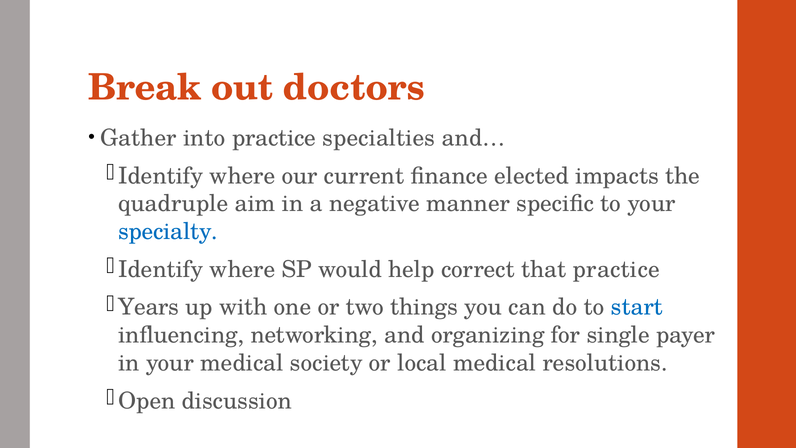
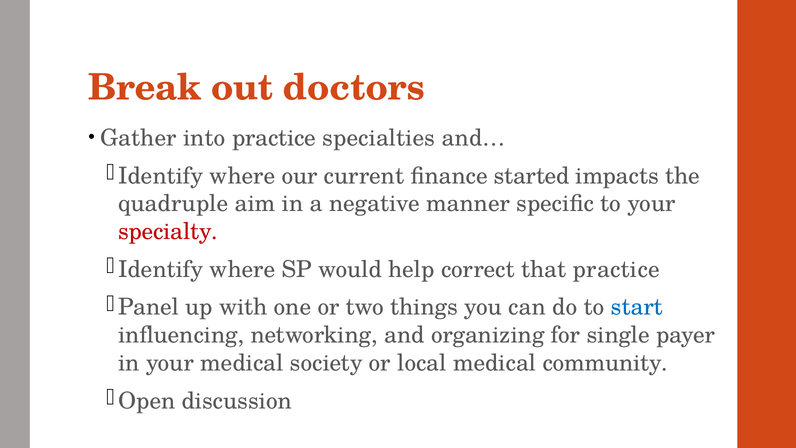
elected: elected -> started
specialty colour: blue -> red
Years: Years -> Panel
resolutions: resolutions -> community
